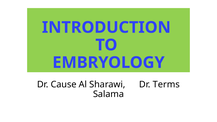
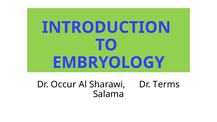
Cause: Cause -> Occur
